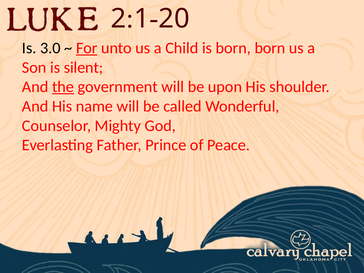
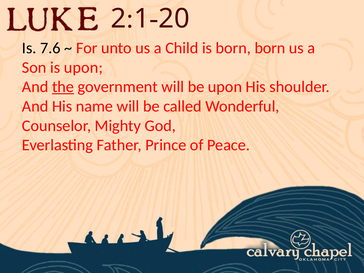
3.0: 3.0 -> 7.6
For underline: present -> none
is silent: silent -> upon
